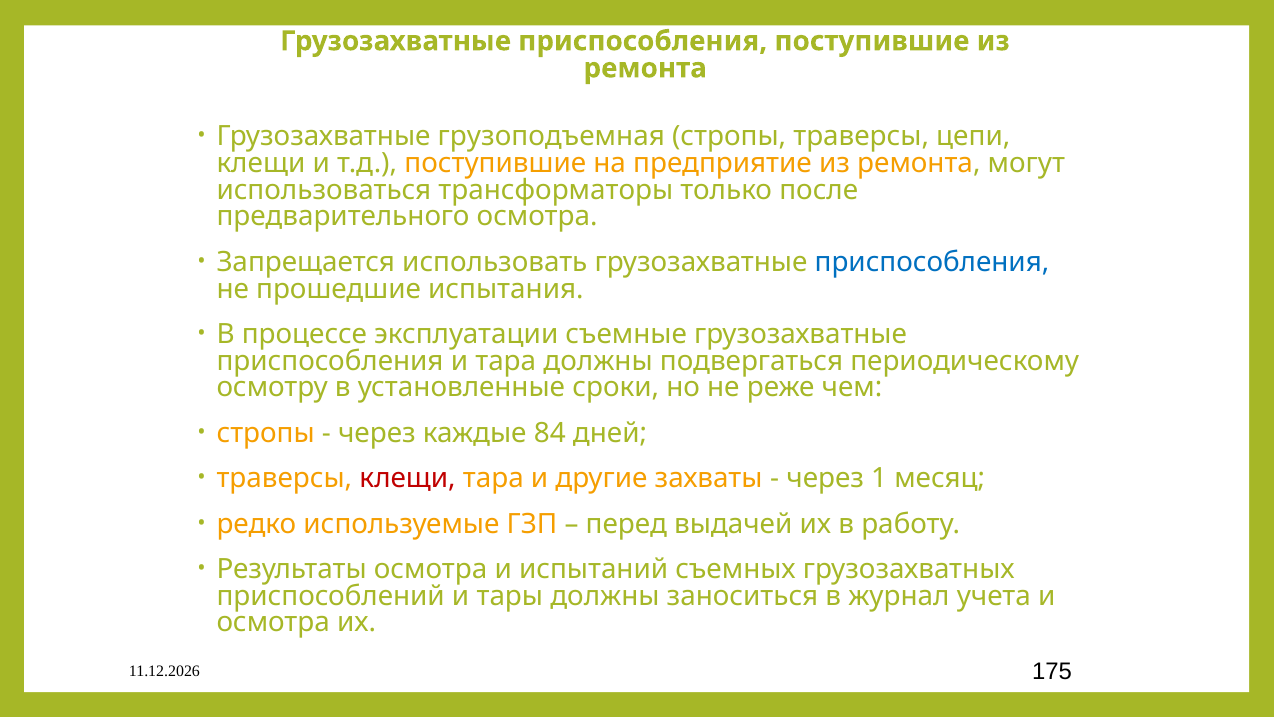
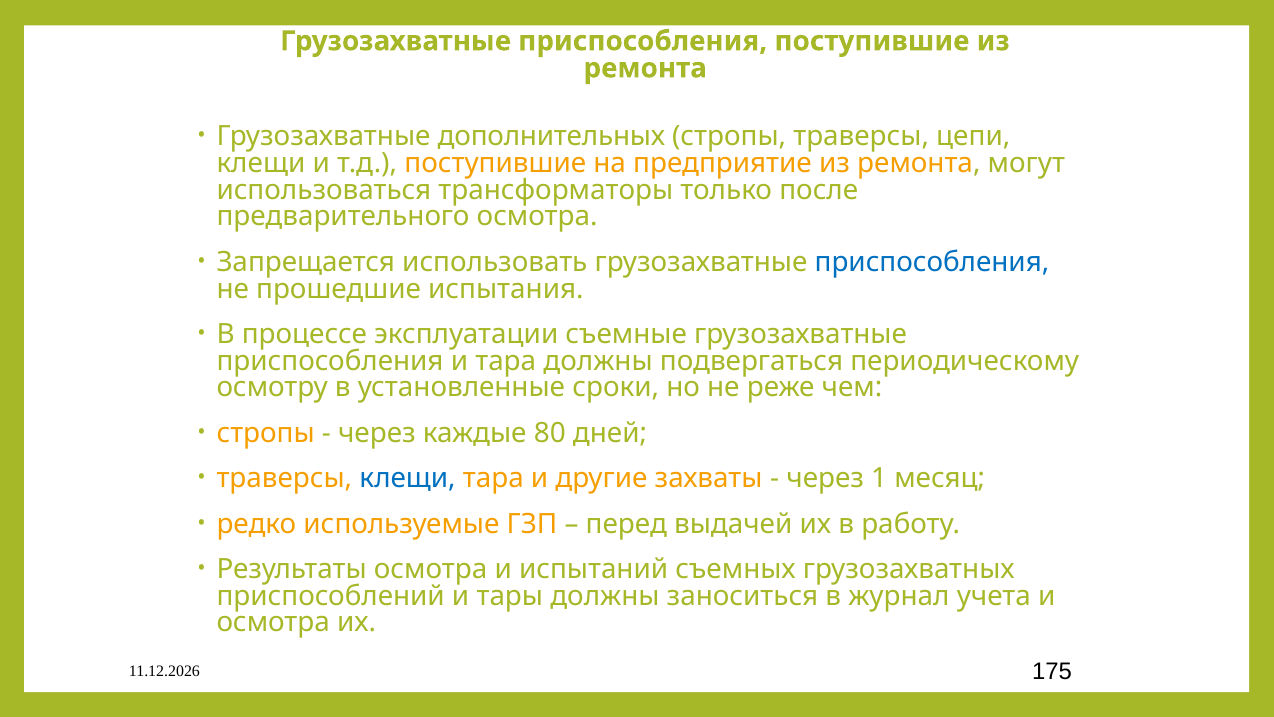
грузоподъемная: грузоподъемная -> дополнительных
84: 84 -> 80
клещи at (408, 478) colour: red -> blue
